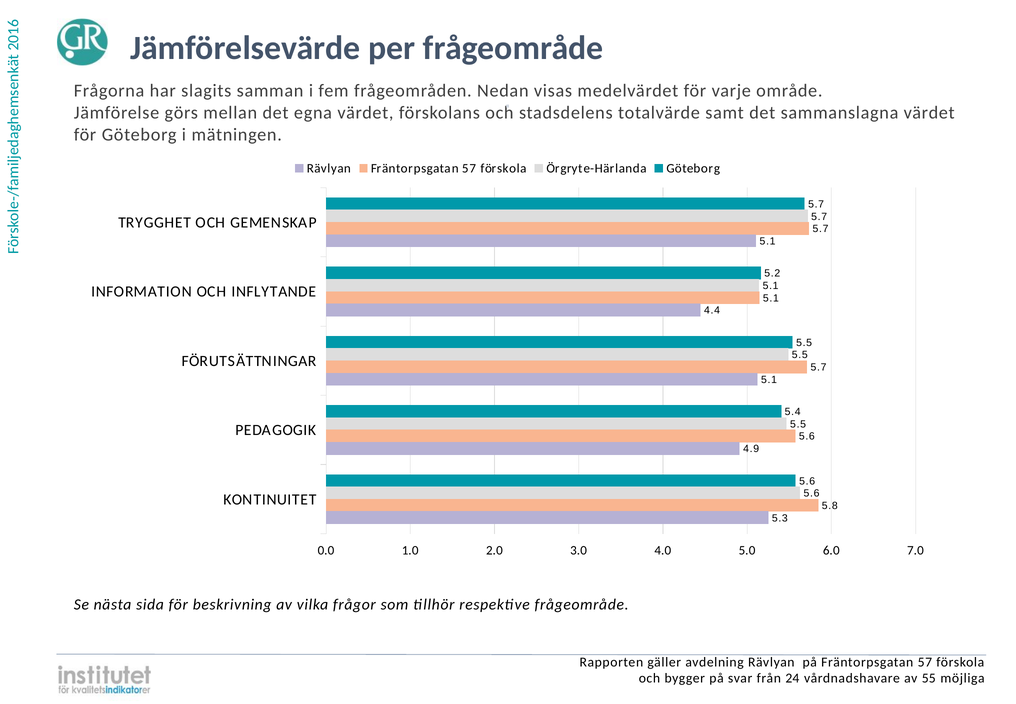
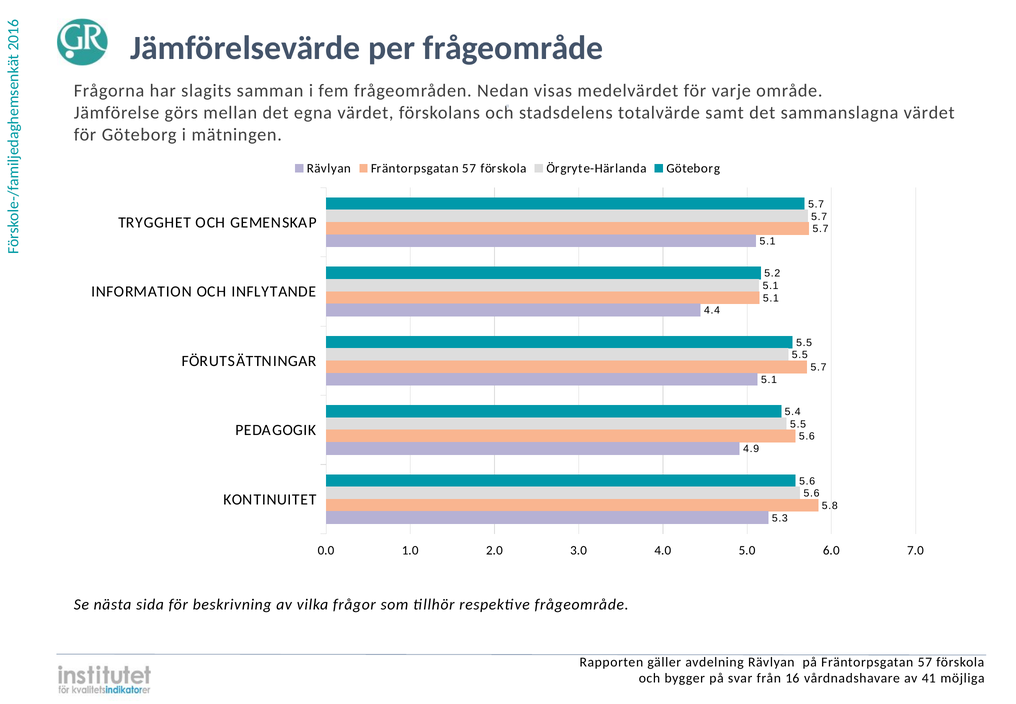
24: 24 -> 16
55: 55 -> 41
